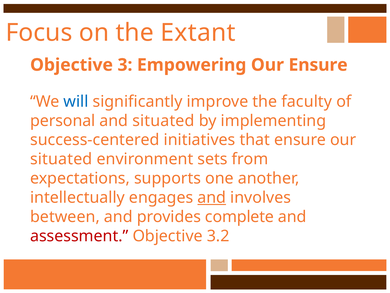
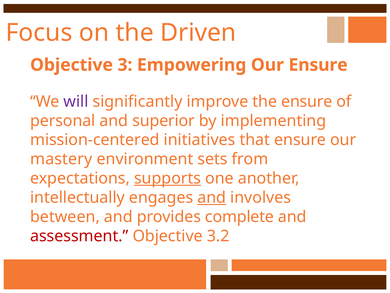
Extant: Extant -> Driven
will colour: blue -> purple
the faculty: faculty -> ensure
and situated: situated -> superior
success-centered: success-centered -> mission-centered
situated at (61, 159): situated -> mastery
supports underline: none -> present
